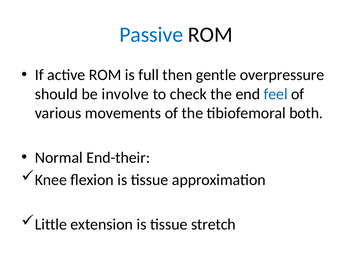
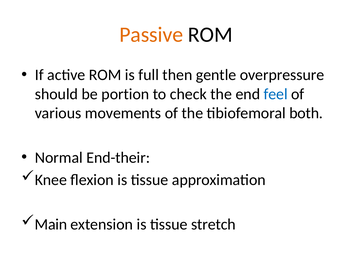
Passive colour: blue -> orange
involve: involve -> portion
Little: Little -> Main
